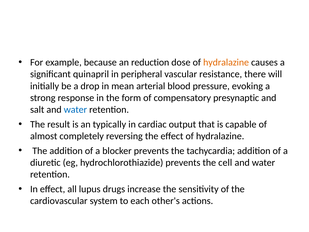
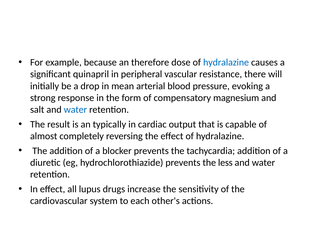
reduction: reduction -> therefore
hydralazine at (226, 62) colour: orange -> blue
presynaptic: presynaptic -> magnesium
cell: cell -> less
